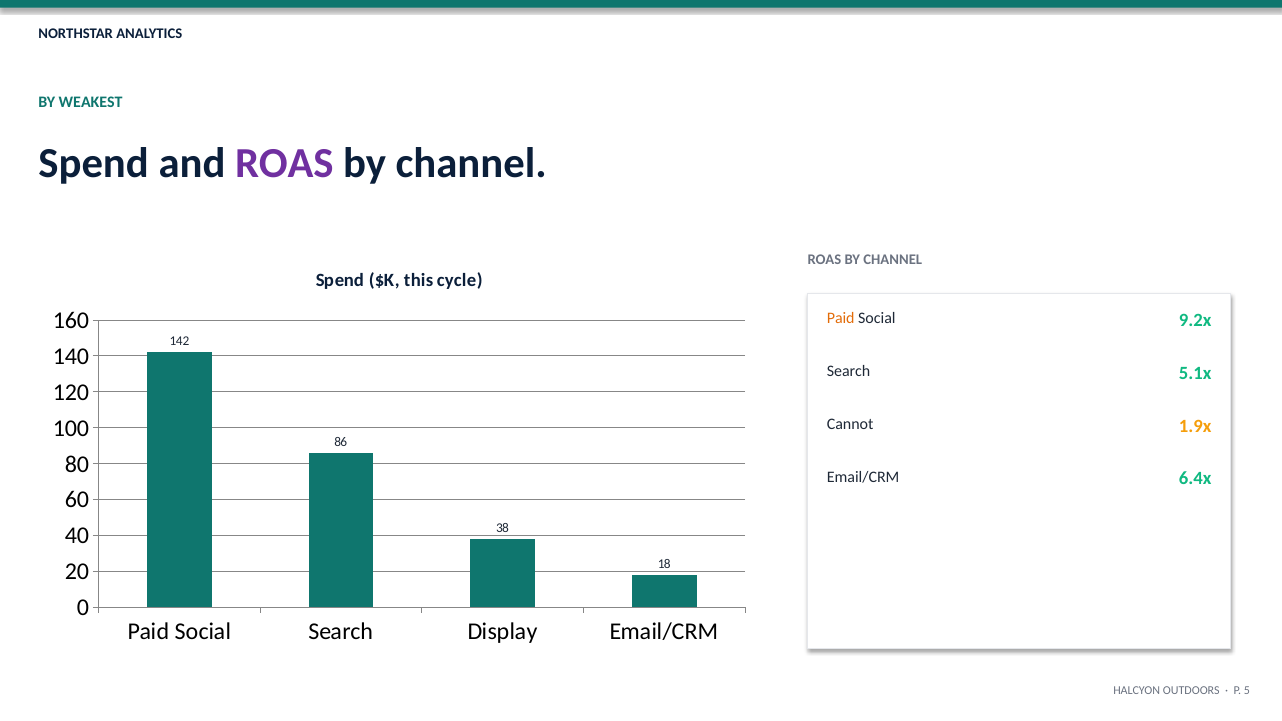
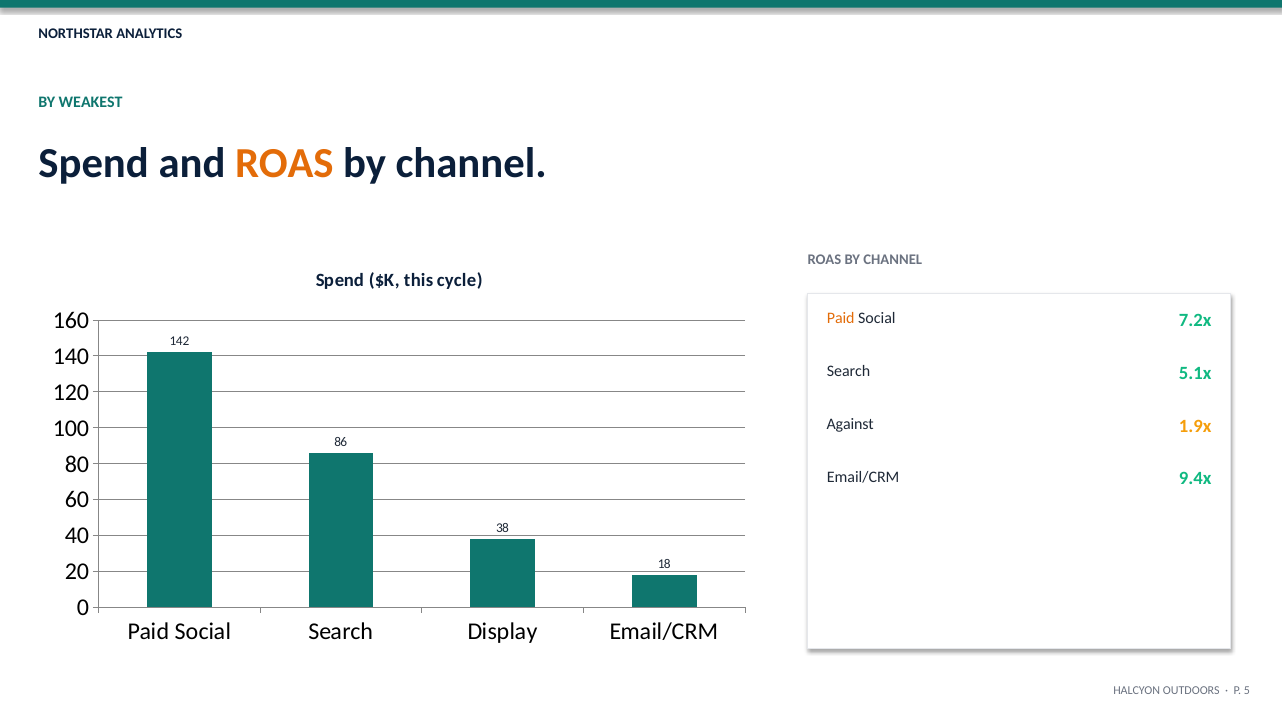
ROAS at (284, 163) colour: purple -> orange
9.2x: 9.2x -> 7.2x
Cannot: Cannot -> Against
6.4x: 6.4x -> 9.4x
